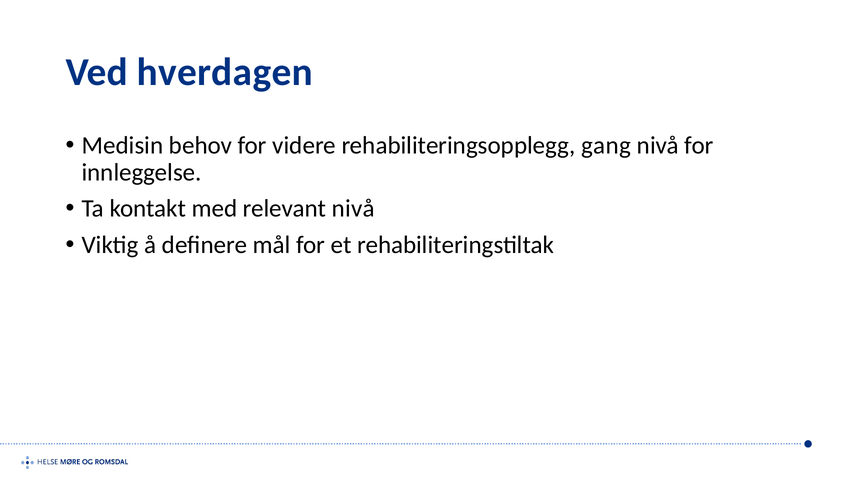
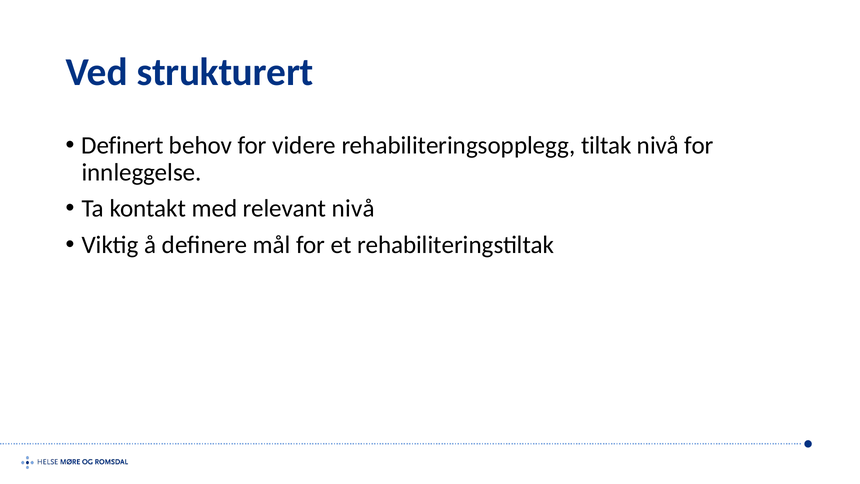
hverdagen: hverdagen -> strukturert
Medisin: Medisin -> Definert
gang: gang -> tiltak
